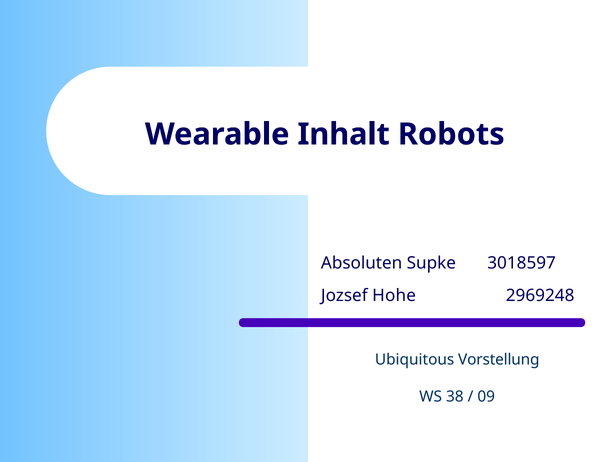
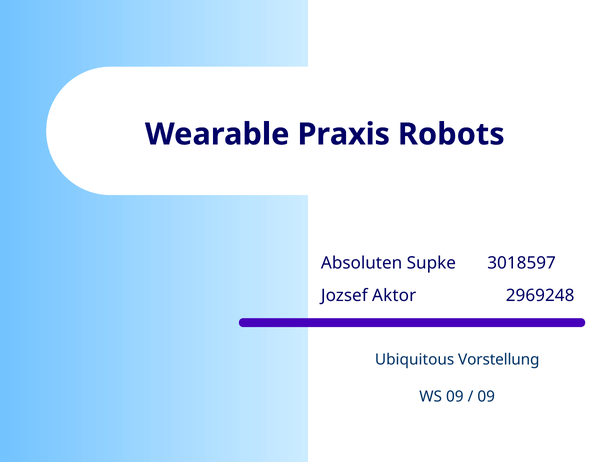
Inhalt: Inhalt -> Praxis
Hohe: Hohe -> Aktor
WS 38: 38 -> 09
